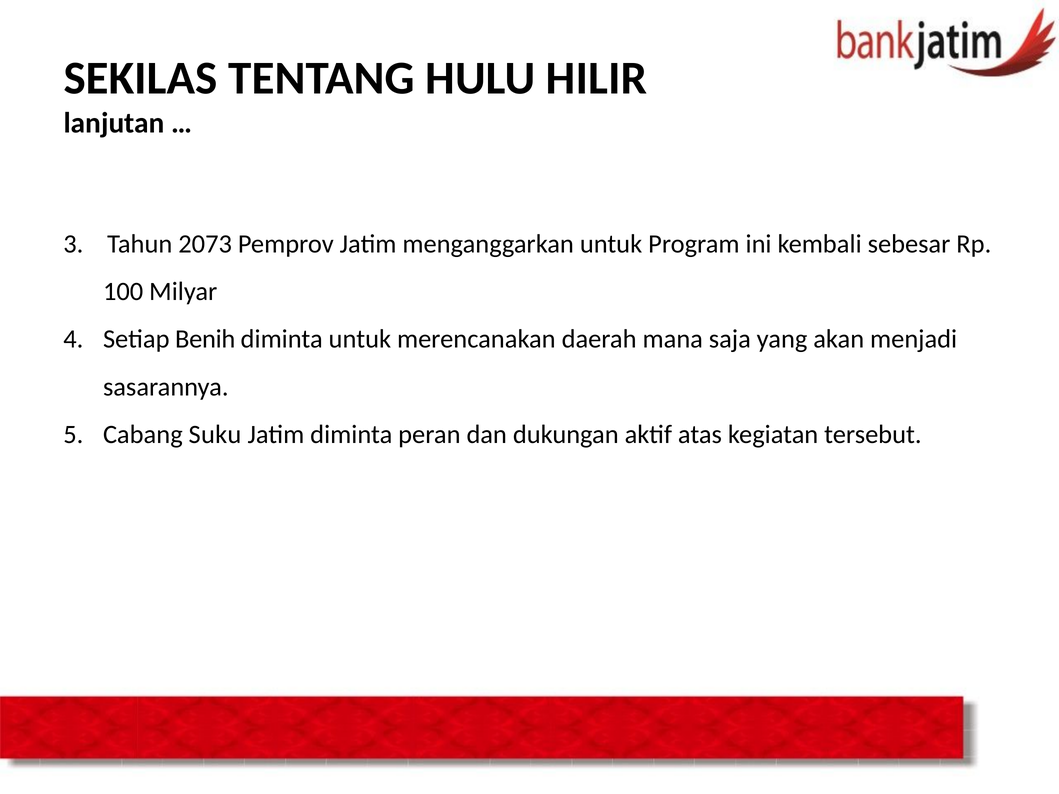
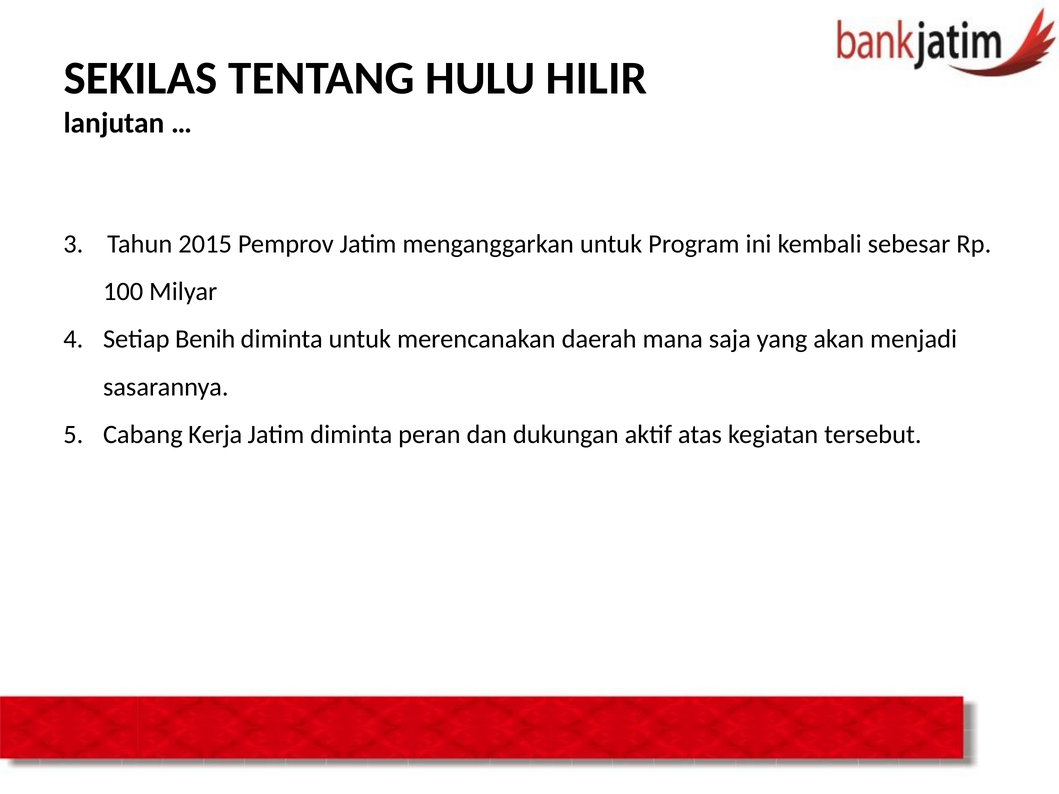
2073: 2073 -> 2015
Suku: Suku -> Kerja
